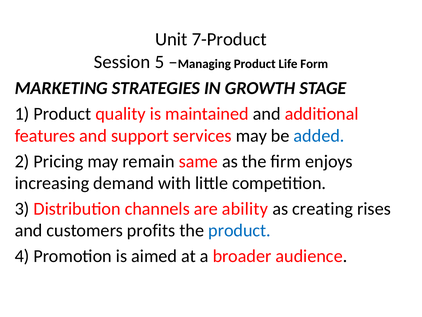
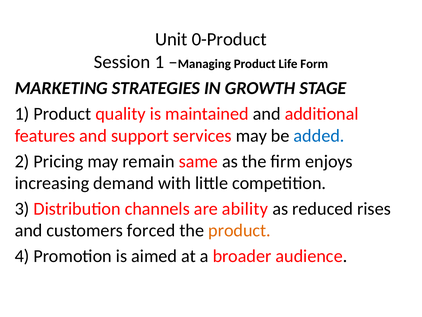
7-Product: 7-Product -> 0-Product
Session 5: 5 -> 1
creating: creating -> reduced
profits: profits -> forced
product at (240, 230) colour: blue -> orange
